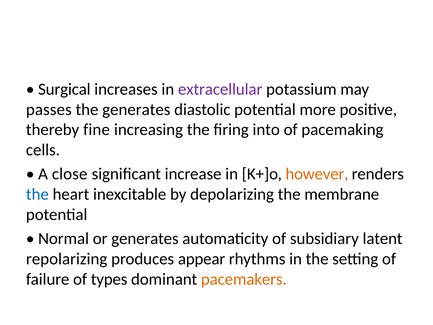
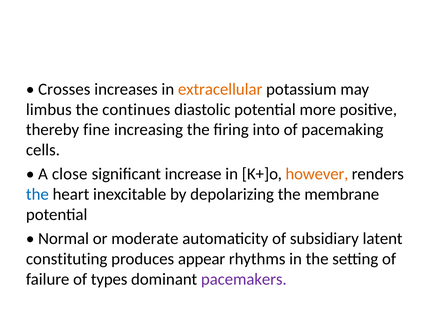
Surgical: Surgical -> Crosses
extracellular colour: purple -> orange
passes: passes -> limbus
the generates: generates -> continues
or generates: generates -> moderate
repolarizing: repolarizing -> constituting
pacemakers colour: orange -> purple
